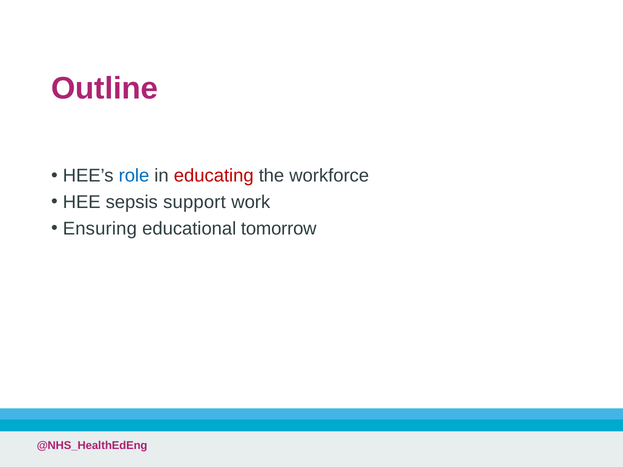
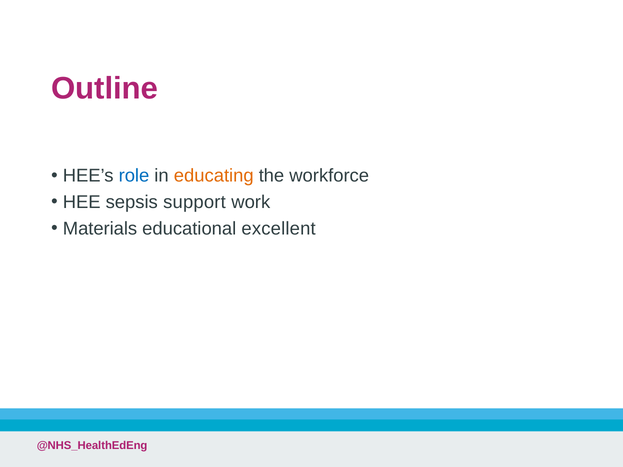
educating colour: red -> orange
Ensuring: Ensuring -> Materials
tomorrow: tomorrow -> excellent
